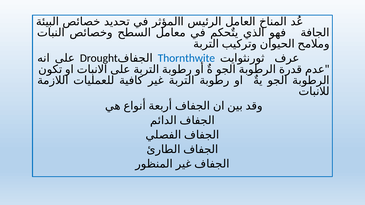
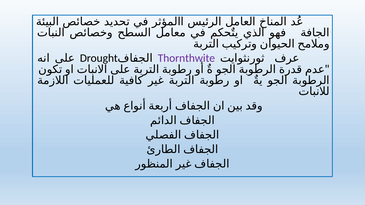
Thornthwite colour: blue -> purple
